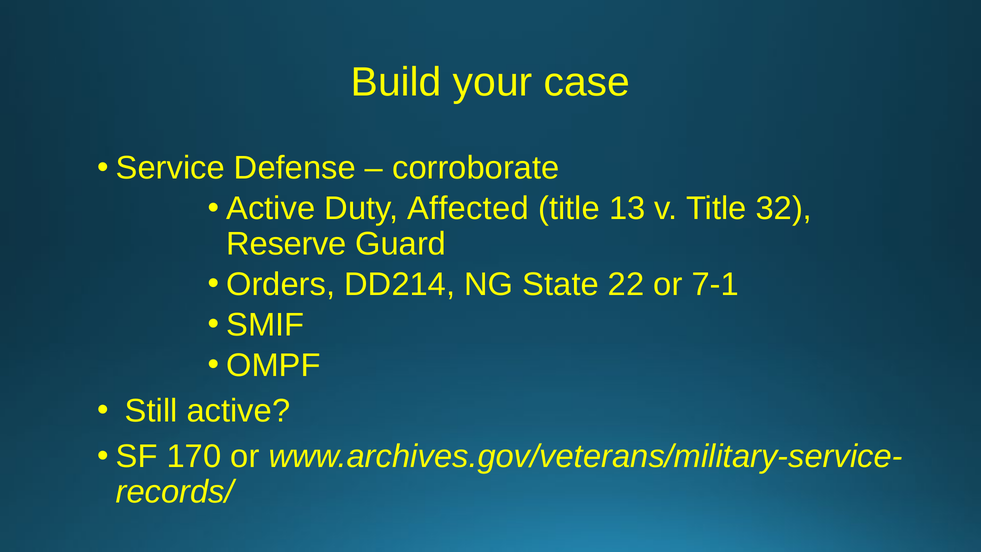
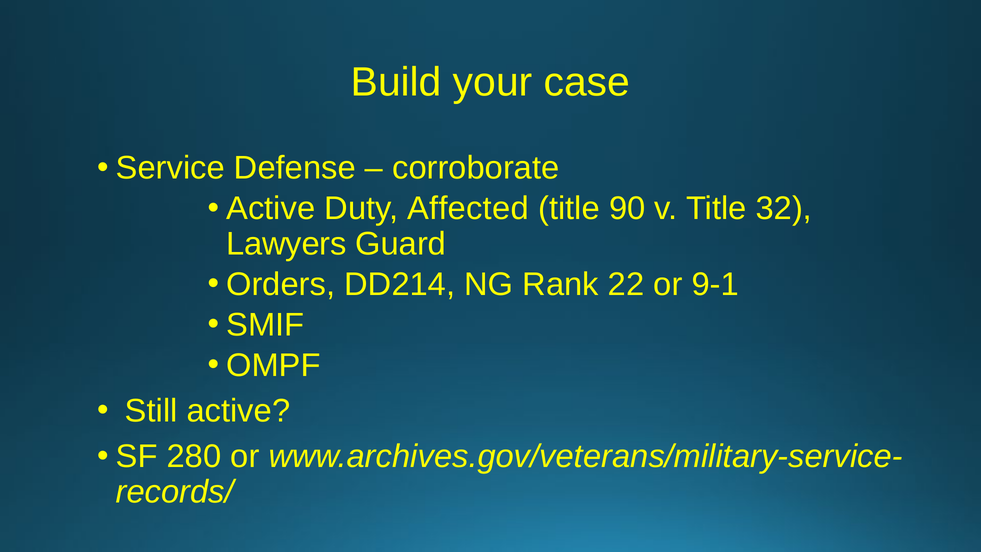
13: 13 -> 90
Reserve: Reserve -> Lawyers
State: State -> Rank
7-1: 7-1 -> 9-1
170: 170 -> 280
